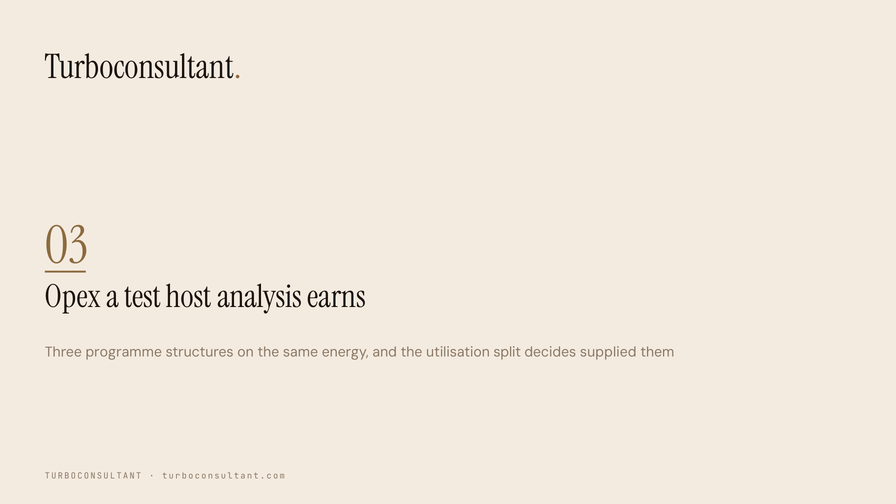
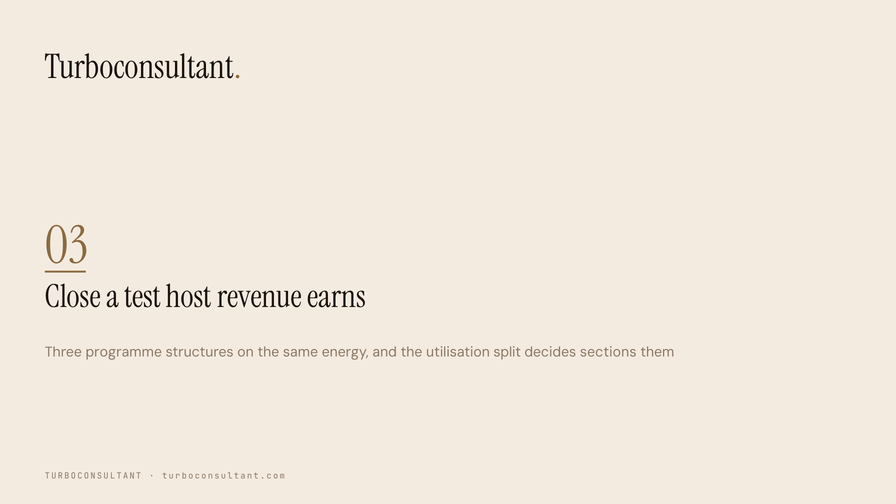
Opex: Opex -> Close
analysis: analysis -> revenue
supplied: supplied -> sections
